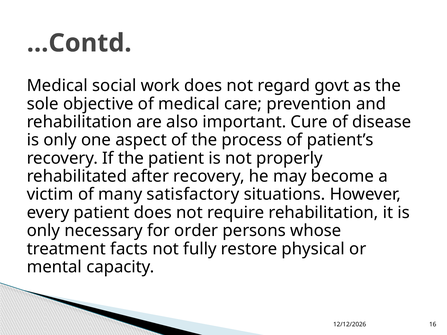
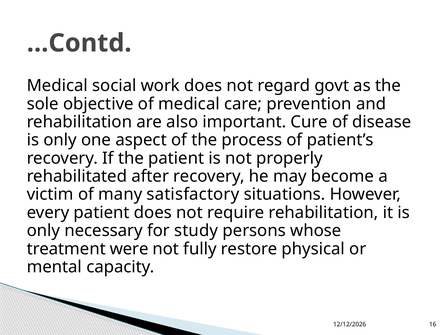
order: order -> study
facts: facts -> were
